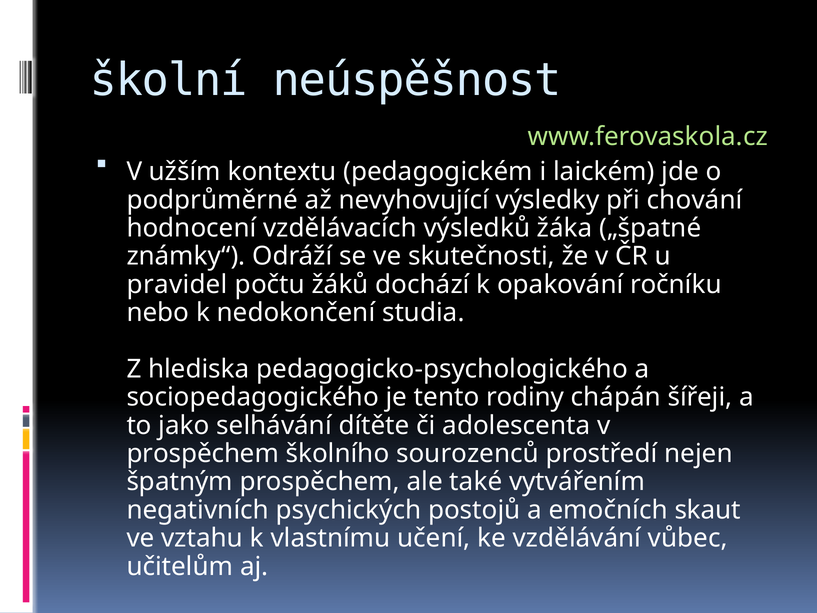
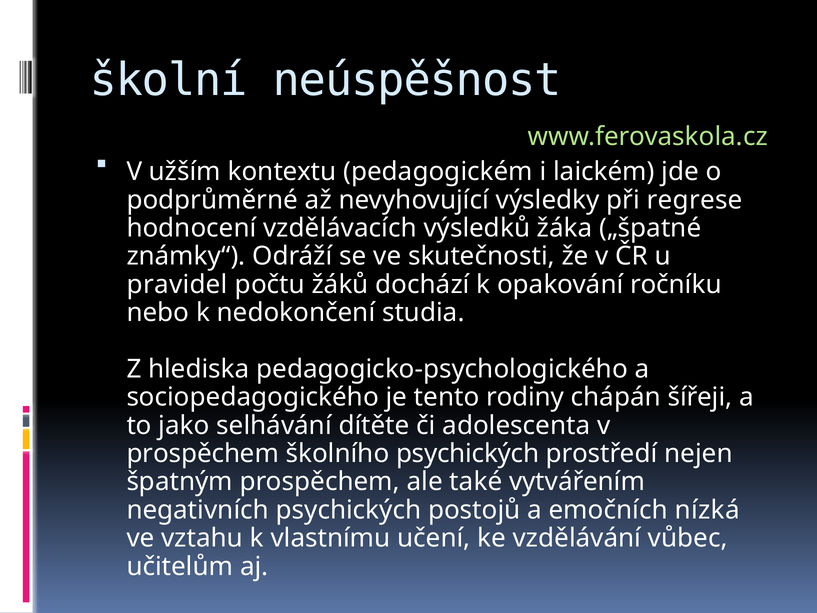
chování: chování -> regrese
školního sourozenců: sourozenců -> psychických
skaut: skaut -> nízká
